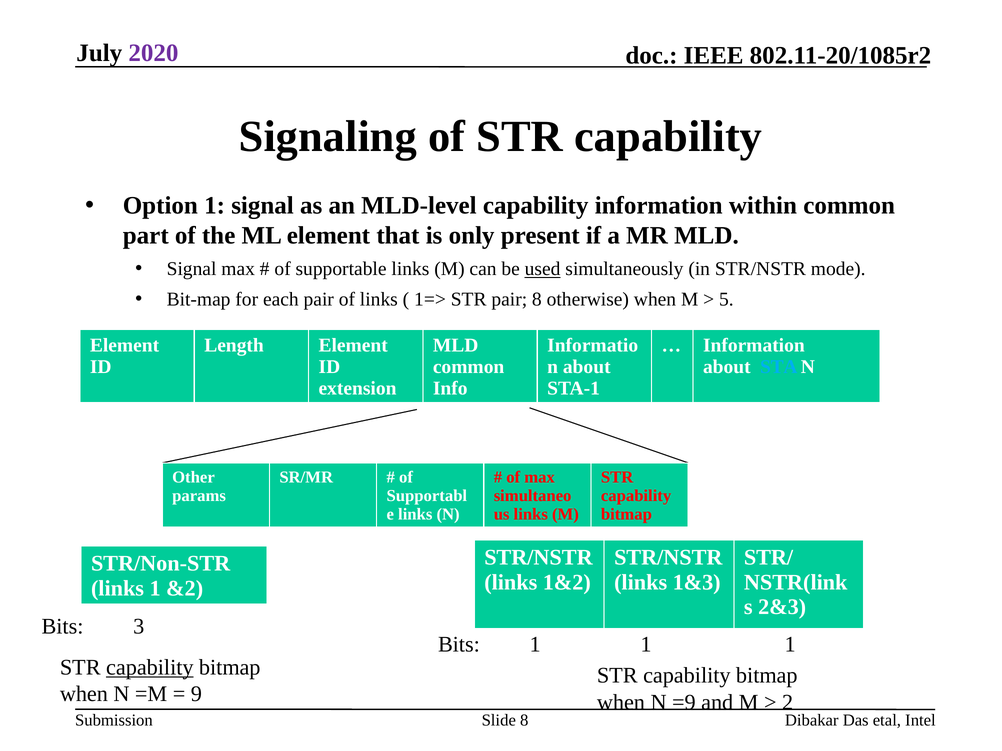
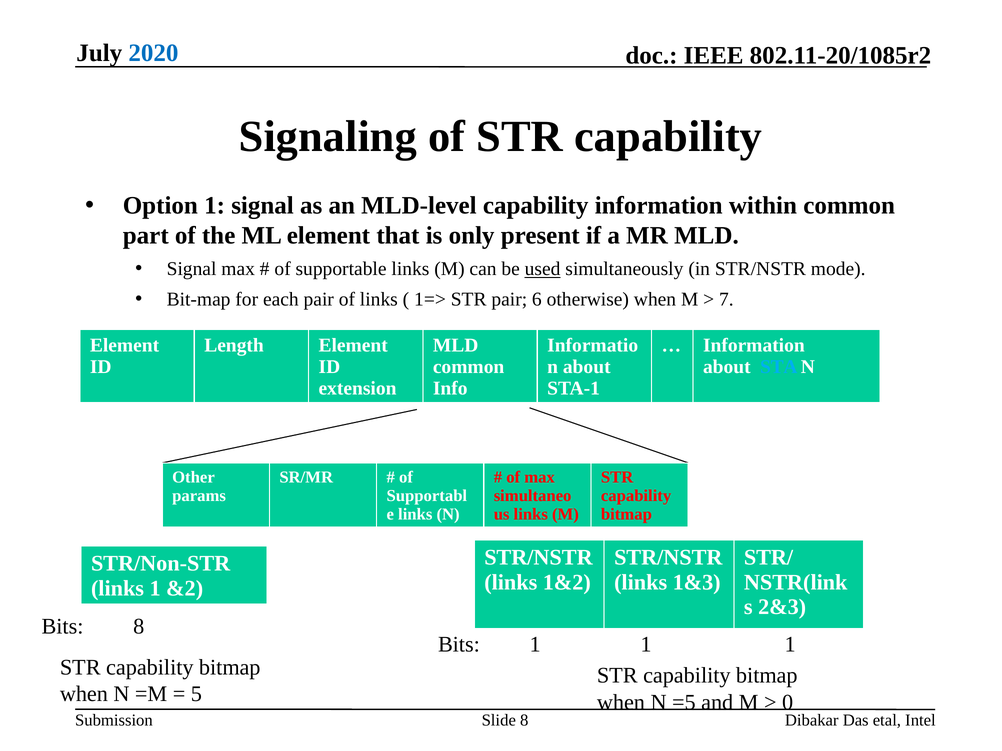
2020 colour: purple -> blue
pair 8: 8 -> 6
5: 5 -> 7
Bits 3: 3 -> 8
capability at (150, 668) underline: present -> none
9: 9 -> 5
=9: =9 -> =5
2: 2 -> 0
